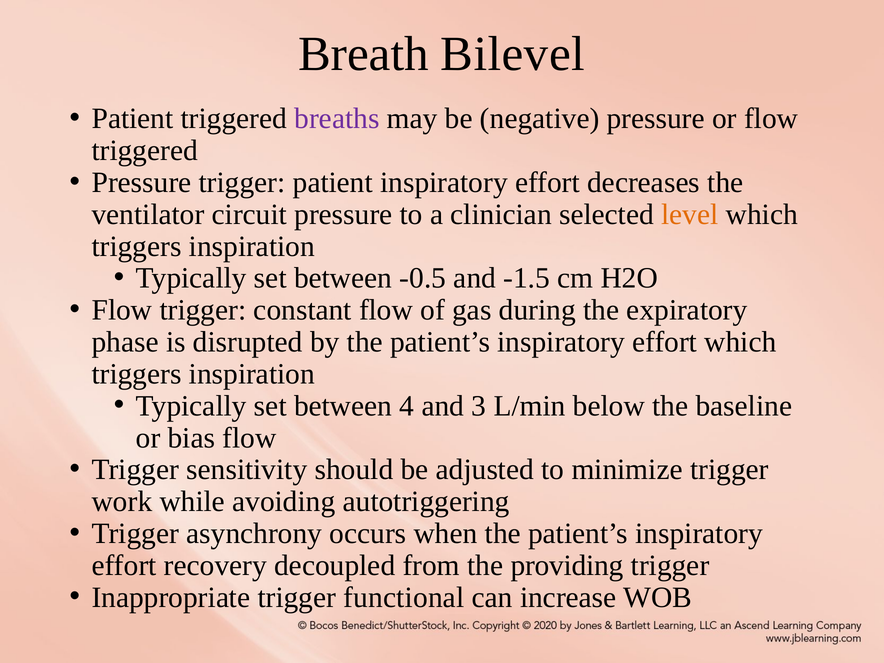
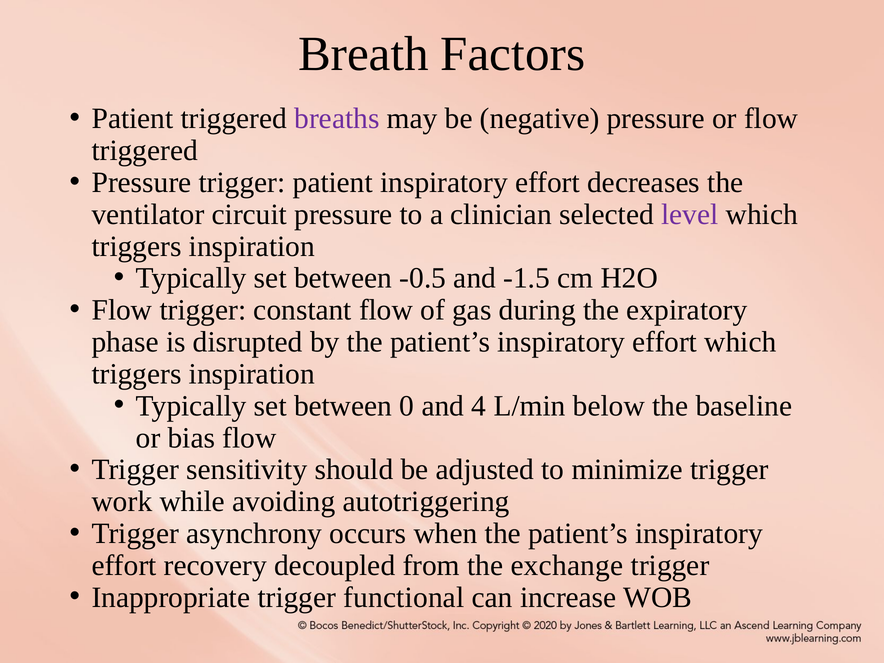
Bilevel: Bilevel -> Factors
level colour: orange -> purple
4: 4 -> 0
3: 3 -> 4
providing: providing -> exchange
